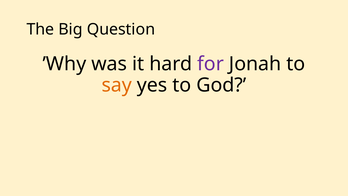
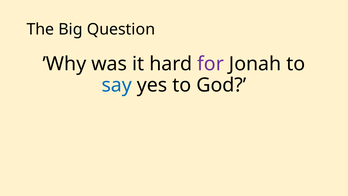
say colour: orange -> blue
